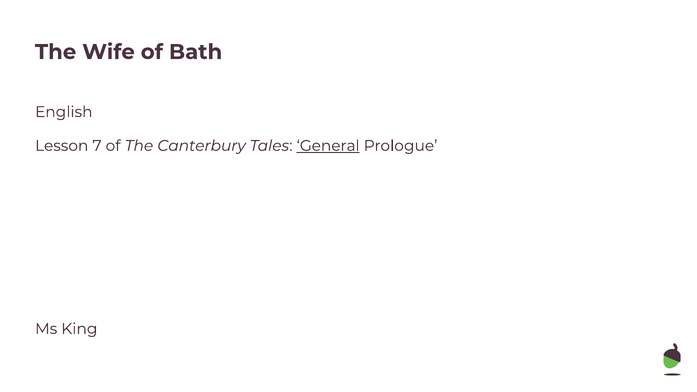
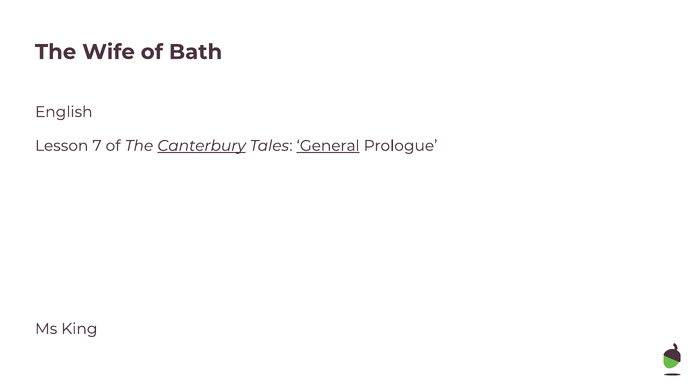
Canterbury underline: none -> present
